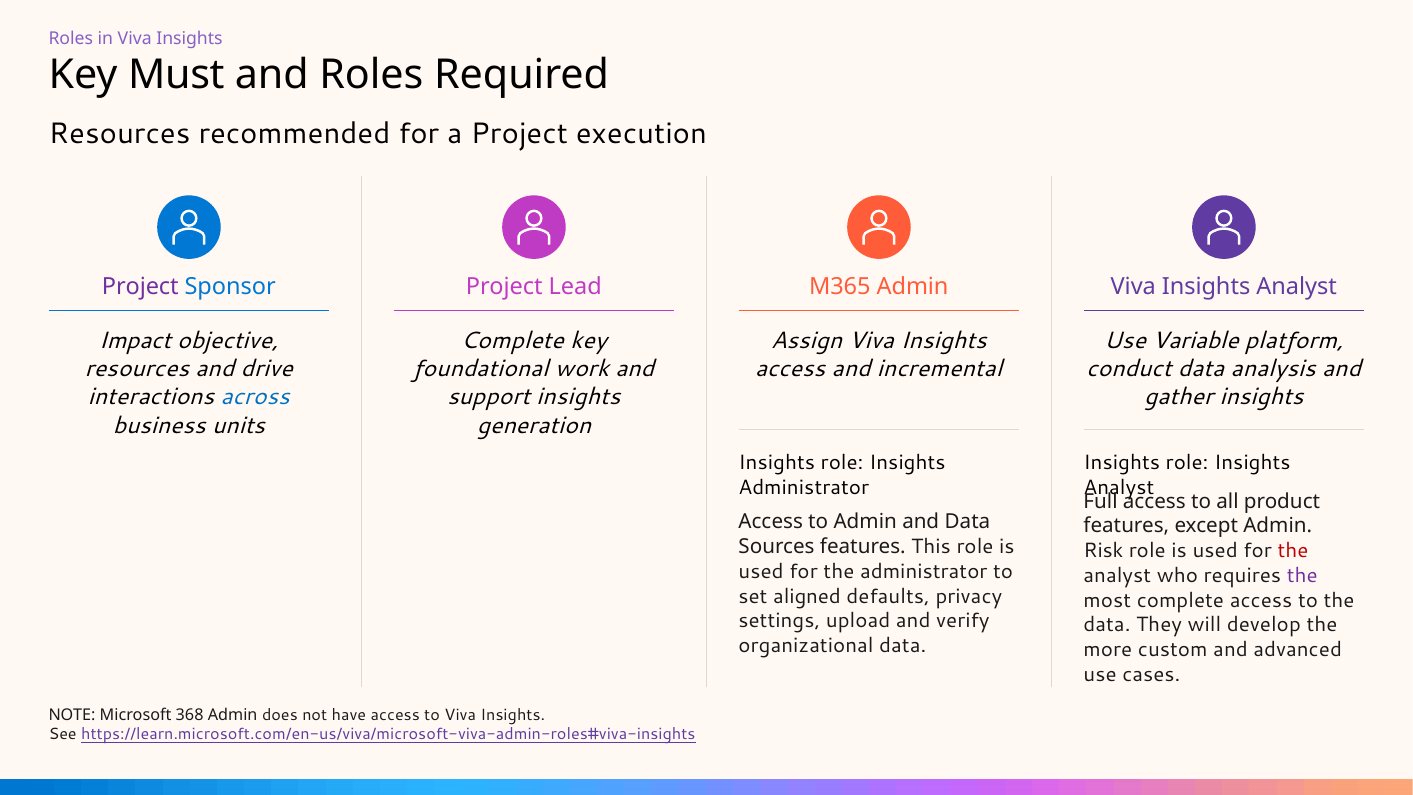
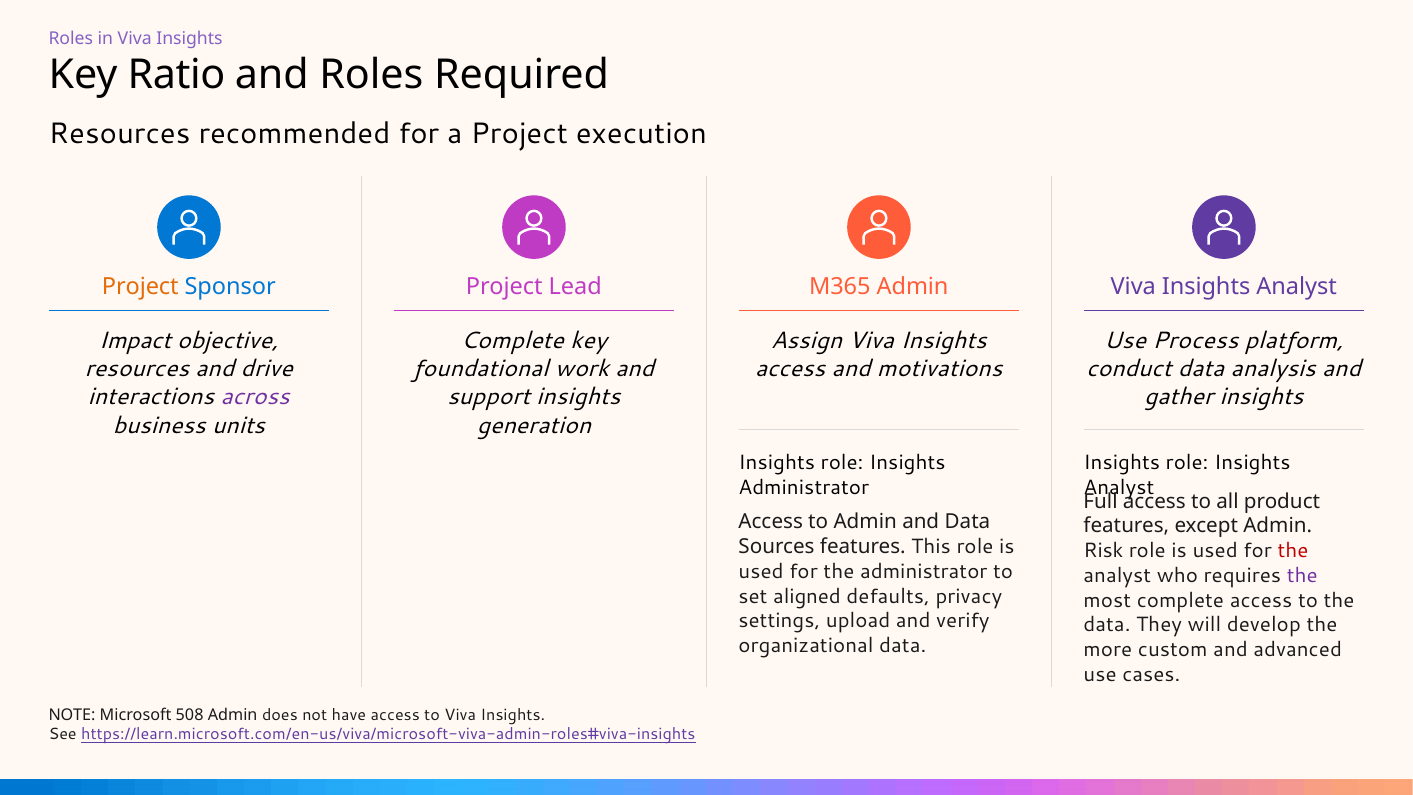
Must: Must -> Ratio
Project at (140, 287) colour: purple -> orange
Variable: Variable -> Process
incremental: incremental -> motivations
across colour: blue -> purple
368: 368 -> 508
